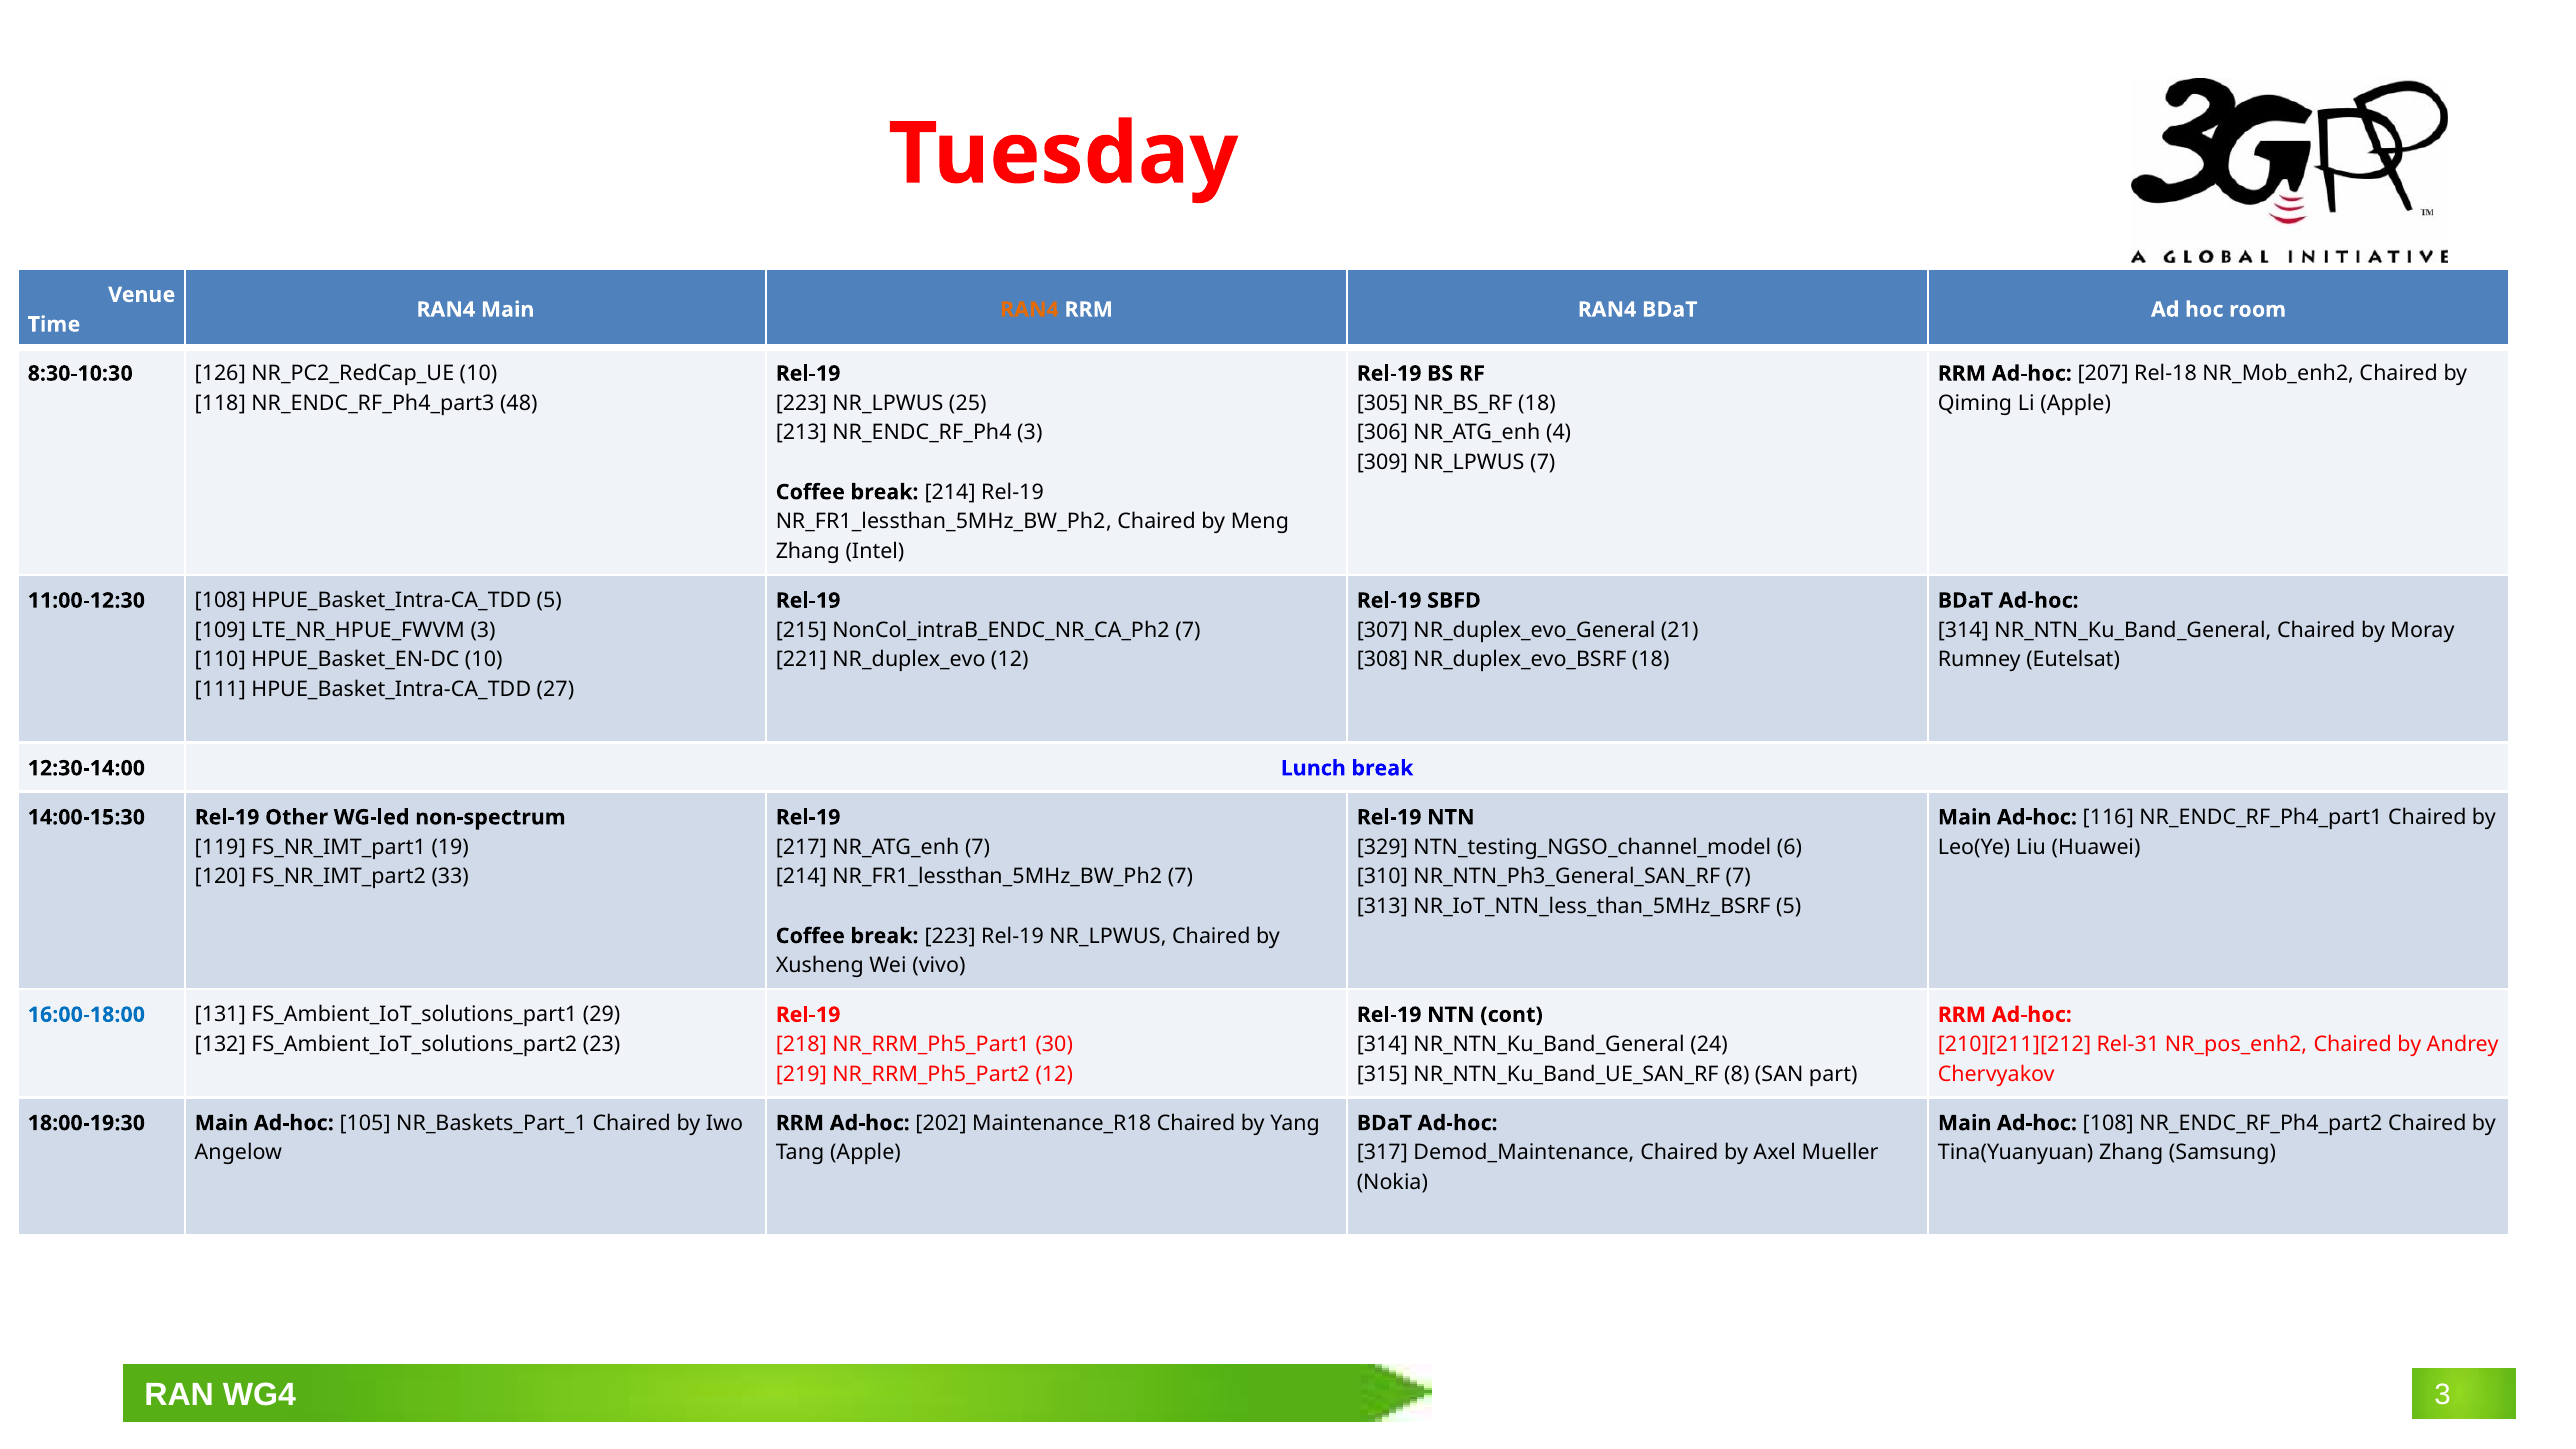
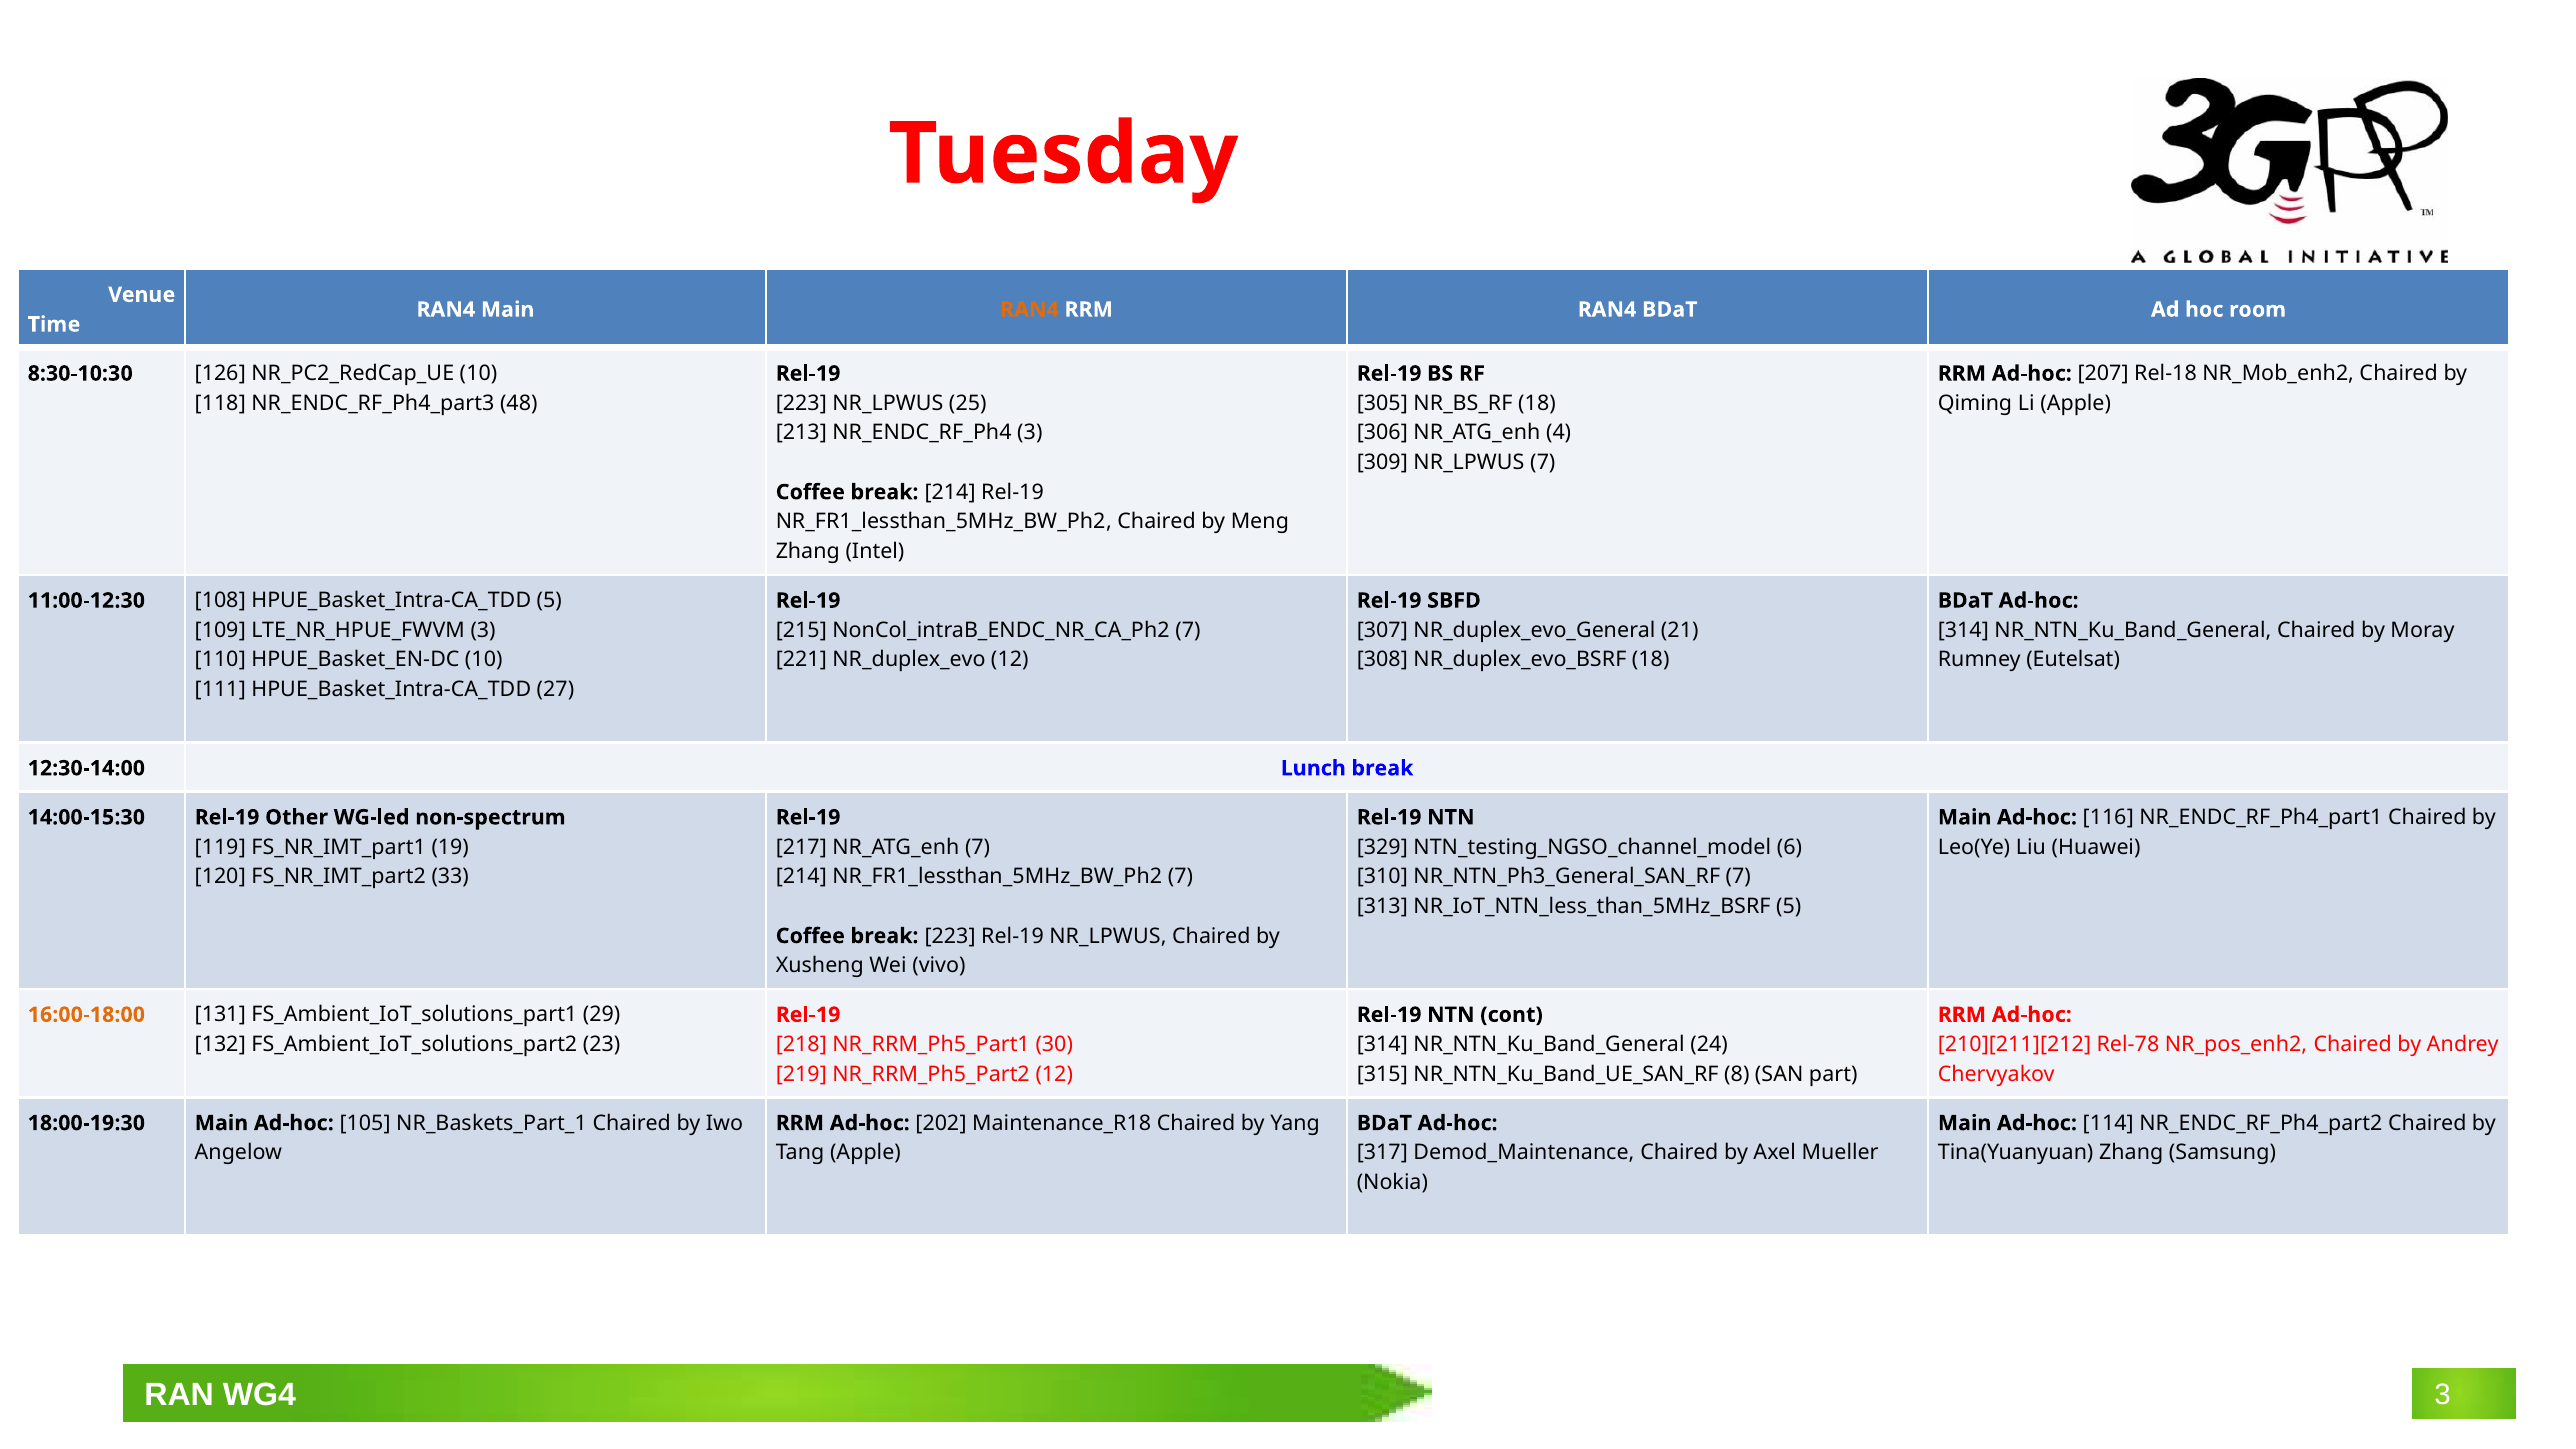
16:00-18:00 colour: blue -> orange
Rel-31: Rel-31 -> Rel-78
Ad-hoc 108: 108 -> 114
